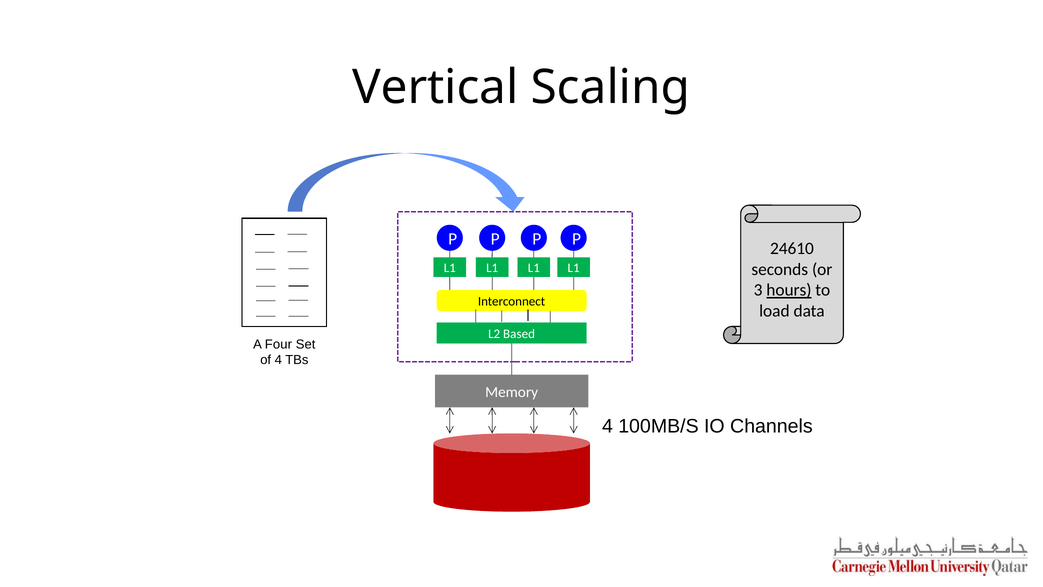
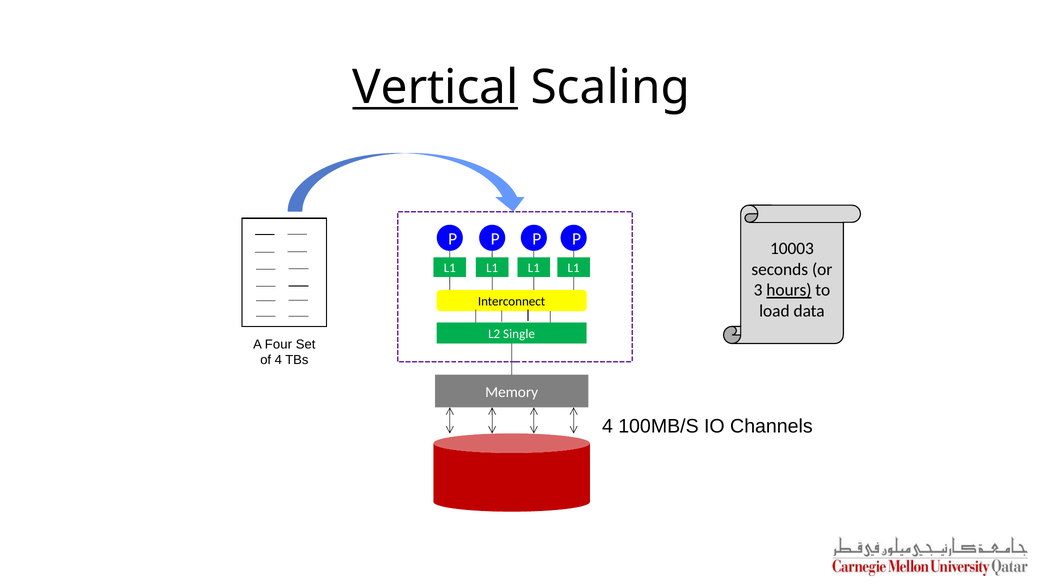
Vertical underline: none -> present
24610: 24610 -> 10003
Based: Based -> Single
